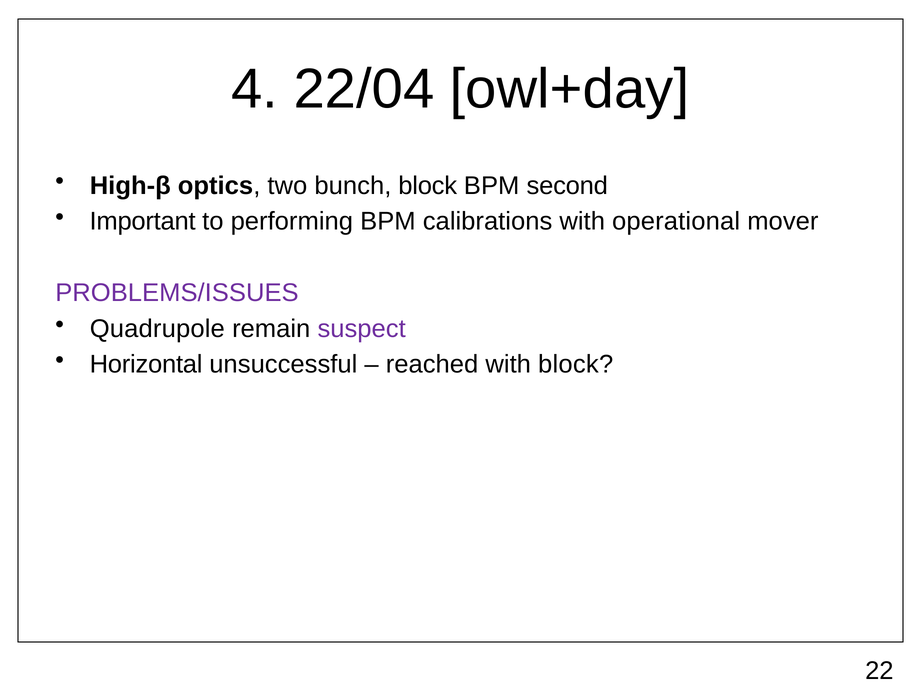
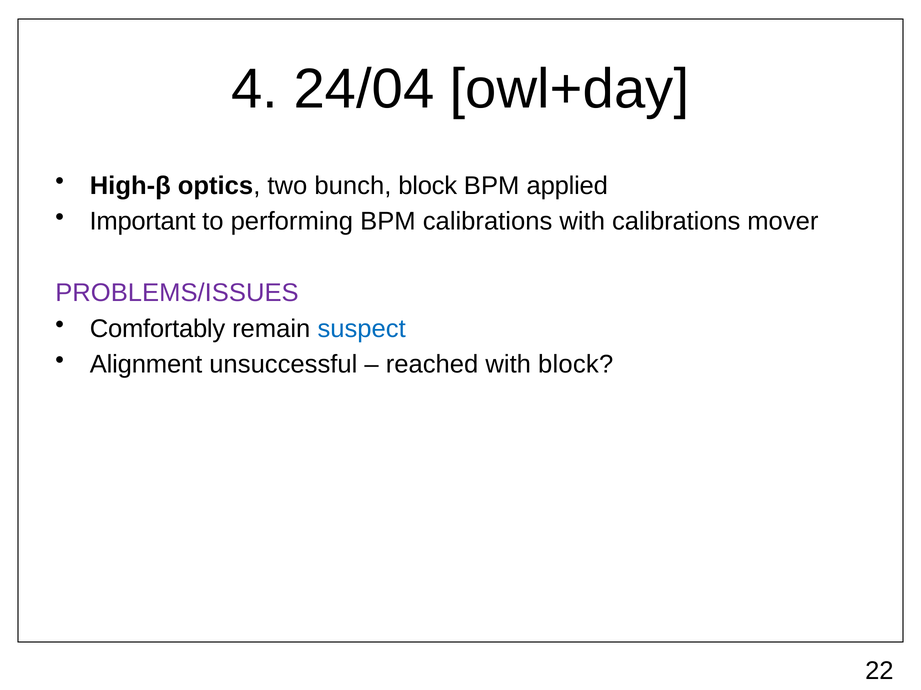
22/04: 22/04 -> 24/04
second: second -> applied
with operational: operational -> calibrations
Quadrupole: Quadrupole -> Comfortably
suspect colour: purple -> blue
Horizontal: Horizontal -> Alignment
